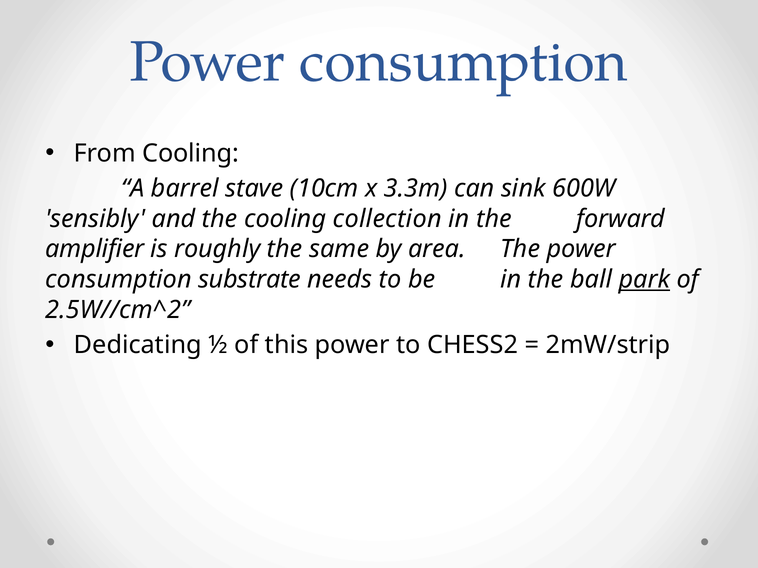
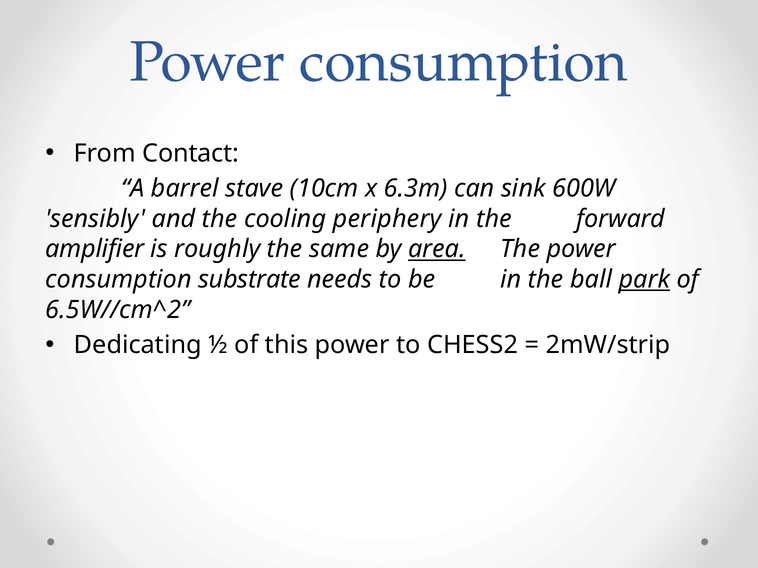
From Cooling: Cooling -> Contact
3.3m: 3.3m -> 6.3m
collection: collection -> periphery
area underline: none -> present
2.5W//cm^2: 2.5W//cm^2 -> 6.5W//cm^2
